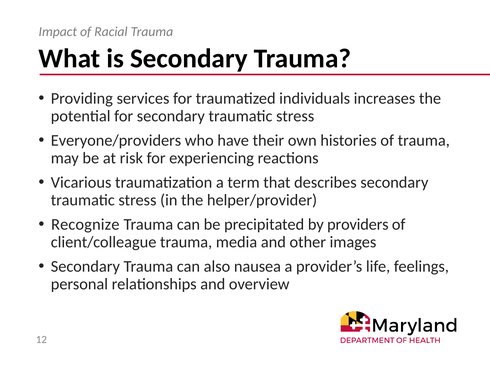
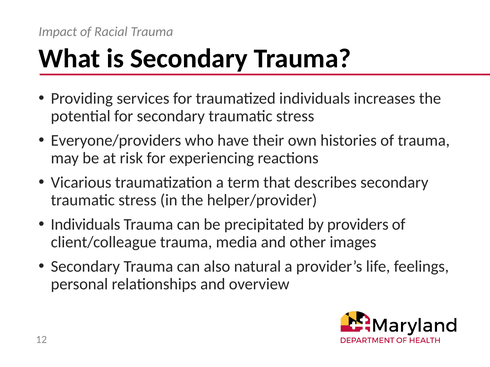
Recognize at (85, 225): Recognize -> Individuals
nausea: nausea -> natural
